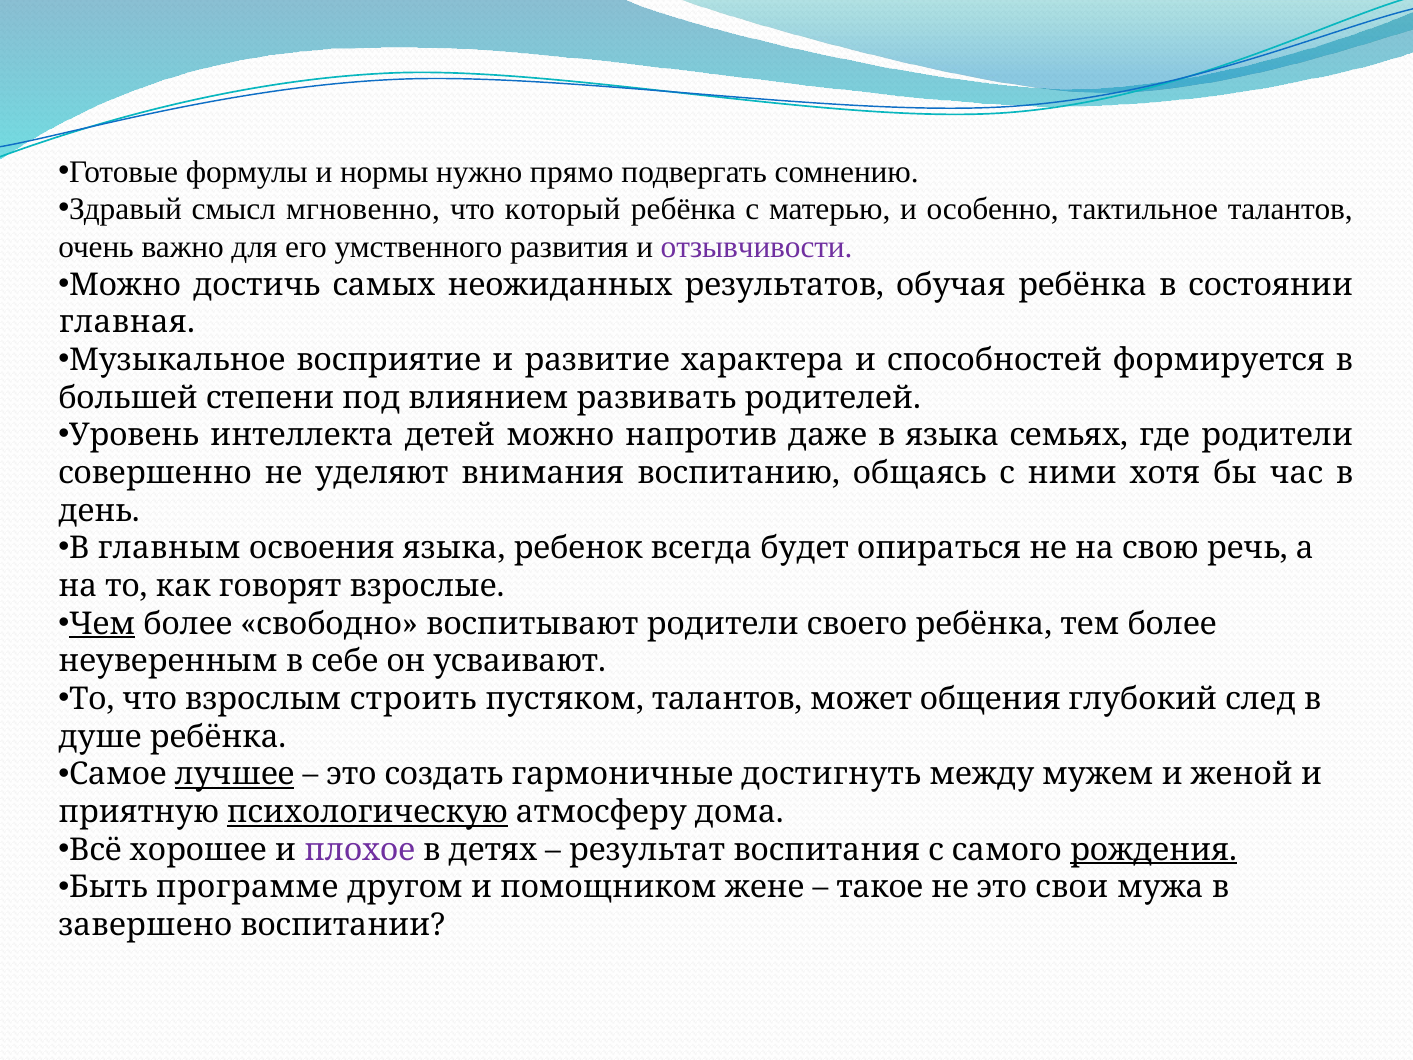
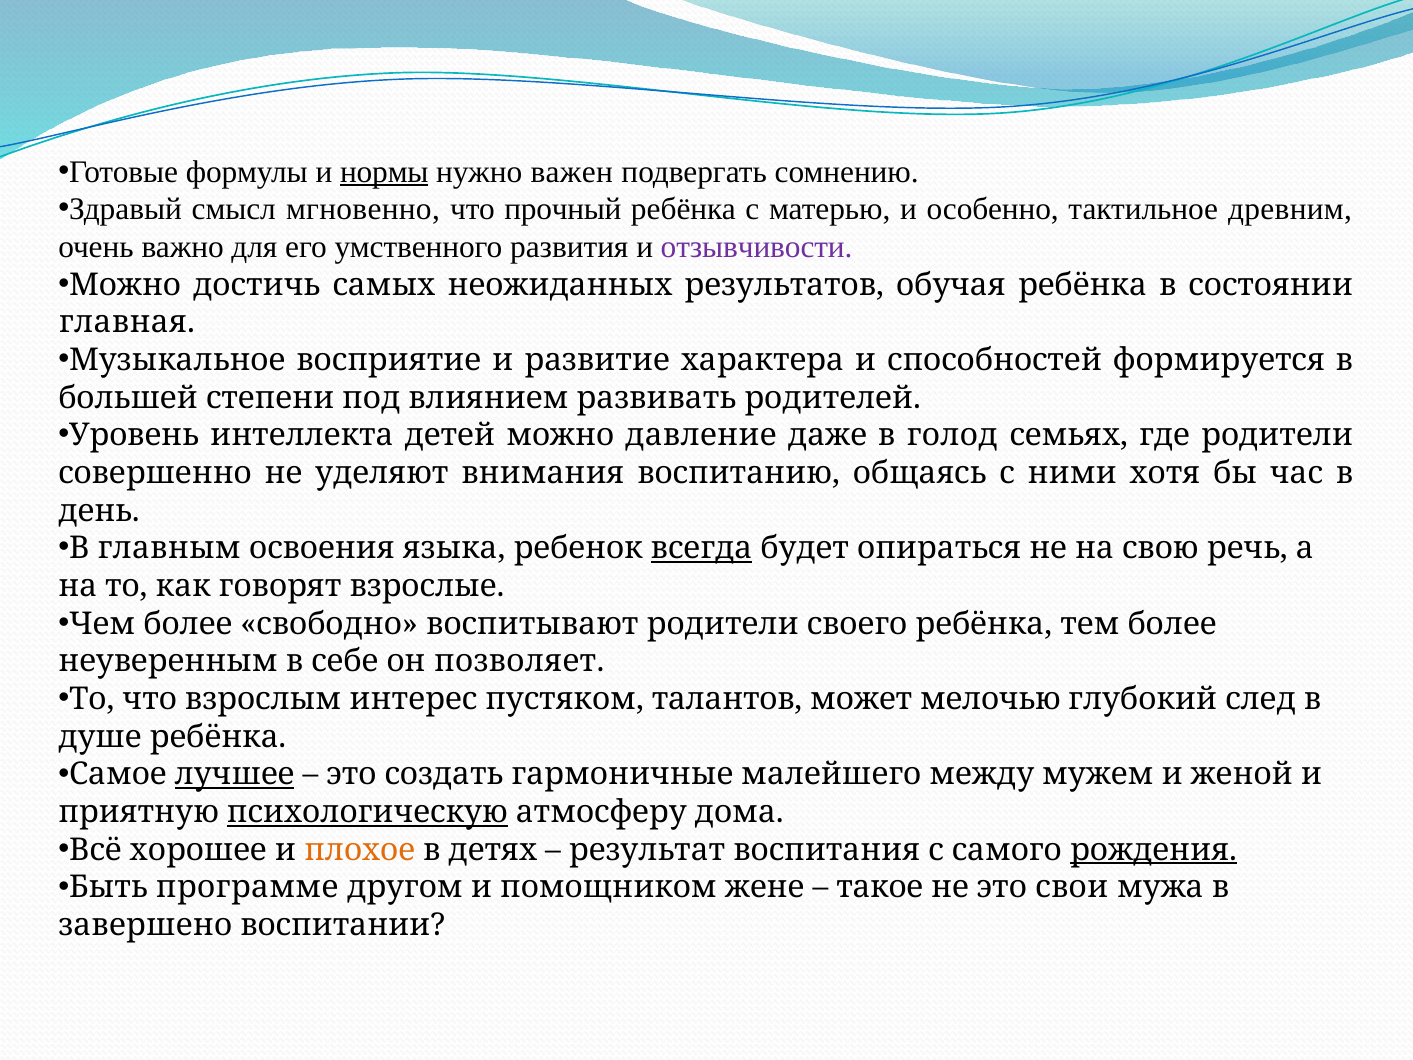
нормы underline: none -> present
прямо: прямо -> важен
который: который -> прочный
тактильное талантов: талантов -> древним
напротив: напротив -> давление
в языка: языка -> голод
всегда underline: none -> present
Чем underline: present -> none
усваивают: усваивают -> позволяет
строить: строить -> интерес
общения: общения -> мелочью
достигнуть: достигнуть -> малейшего
плохое colour: purple -> orange
